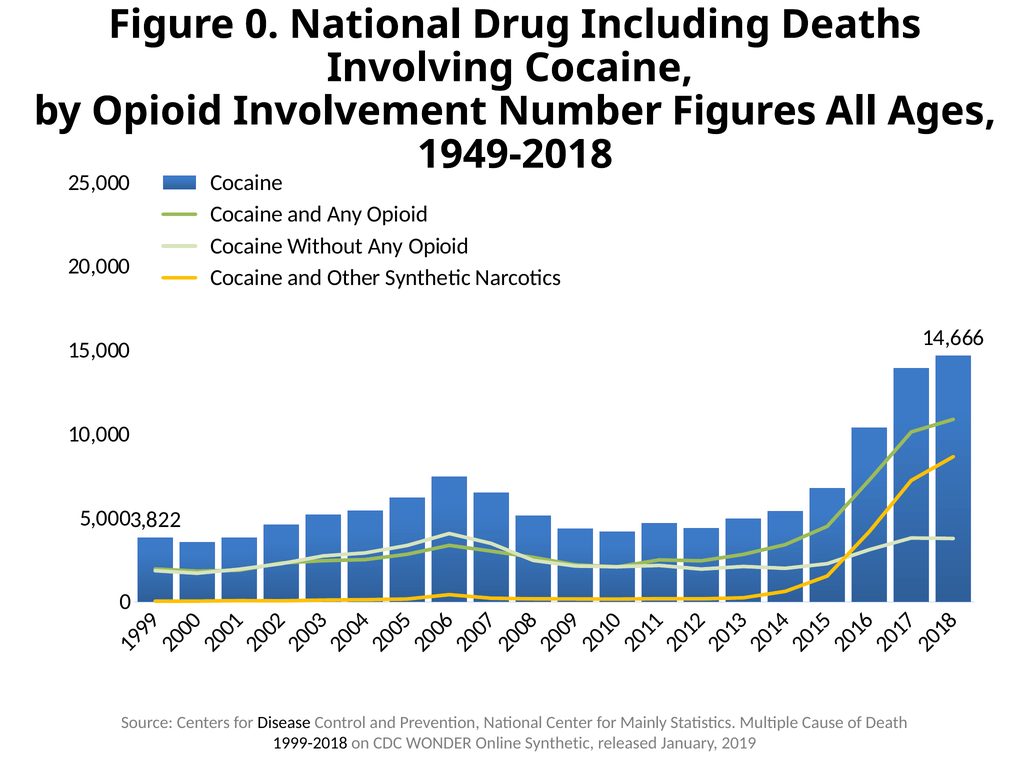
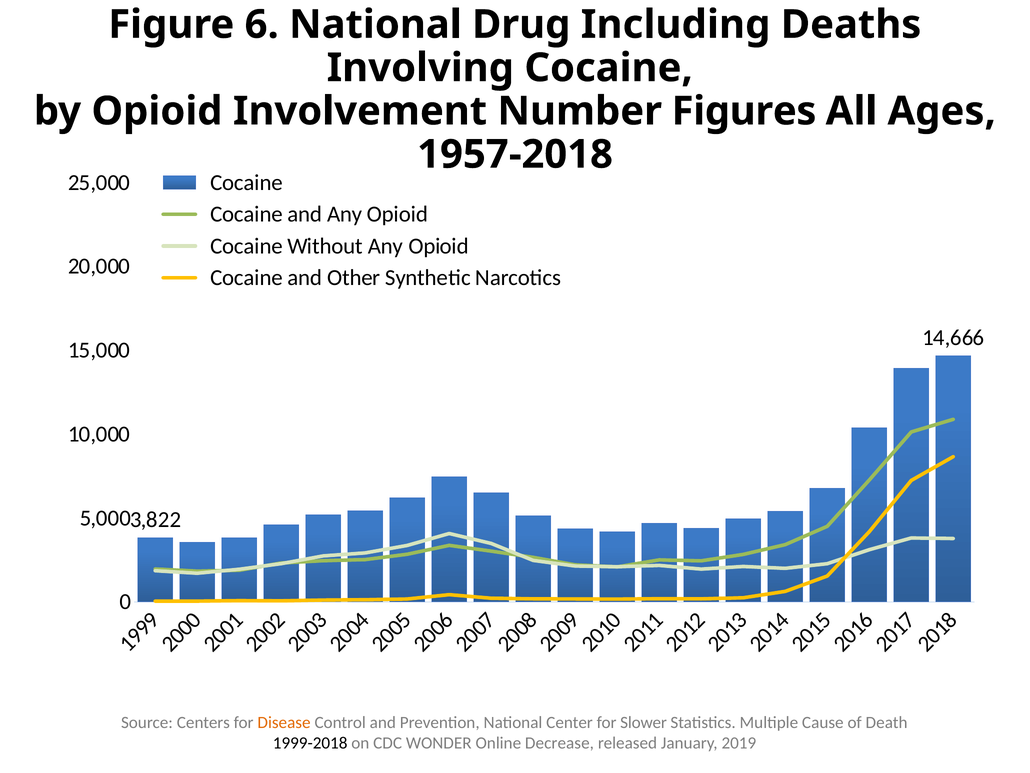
Figure 0: 0 -> 6
1949-2018: 1949-2018 -> 1957-2018
Disease colour: black -> orange
Mainly: Mainly -> Slower
Online Synthetic: Synthetic -> Decrease
